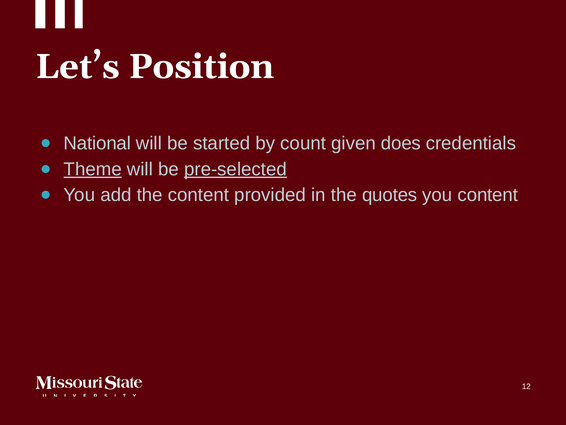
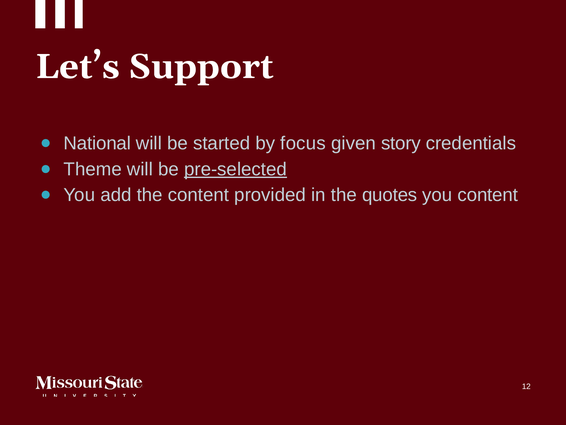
Position: Position -> Support
count: count -> focus
does: does -> story
Theme underline: present -> none
